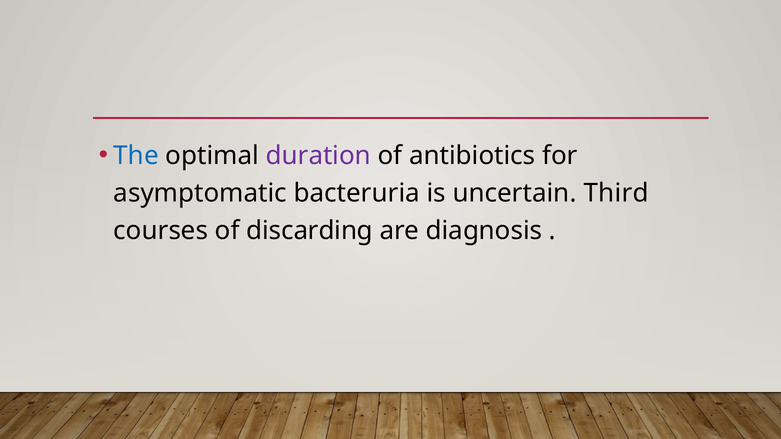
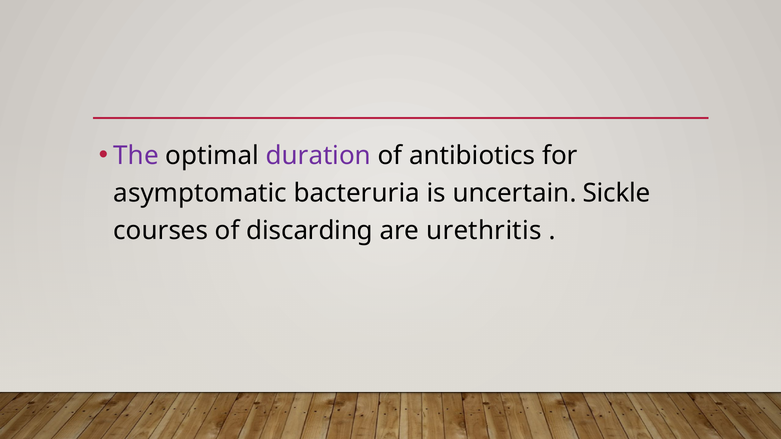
The colour: blue -> purple
Third: Third -> Sickle
diagnosis: diagnosis -> urethritis
